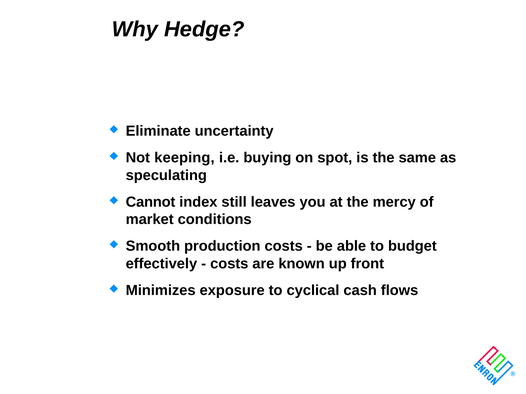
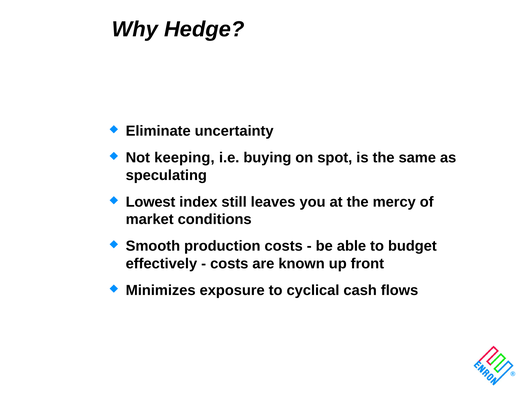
Cannot: Cannot -> Lowest
